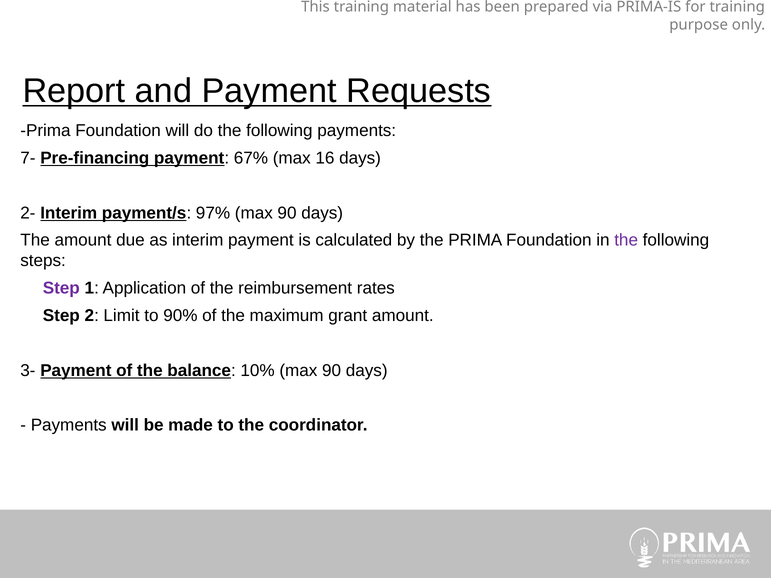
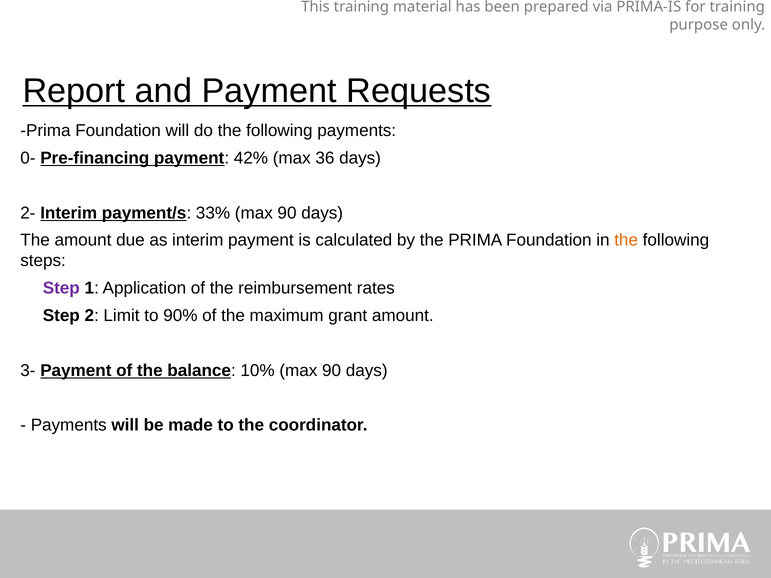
7-: 7- -> 0-
67%: 67% -> 42%
16: 16 -> 36
97%: 97% -> 33%
the at (626, 240) colour: purple -> orange
